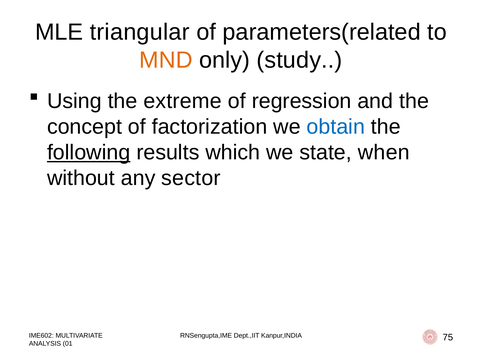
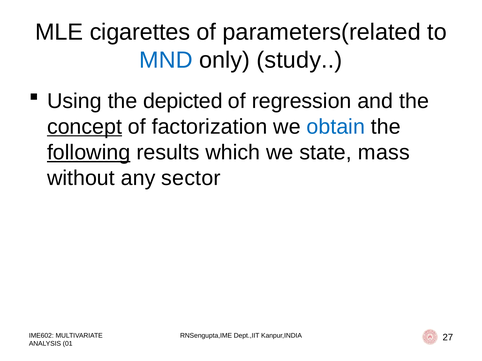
triangular: triangular -> cigarettes
MND colour: orange -> blue
extreme: extreme -> depicted
concept underline: none -> present
when: when -> mass
75: 75 -> 27
